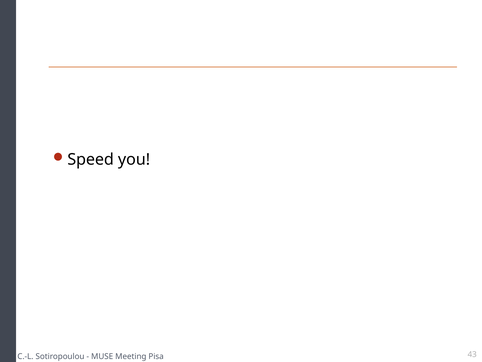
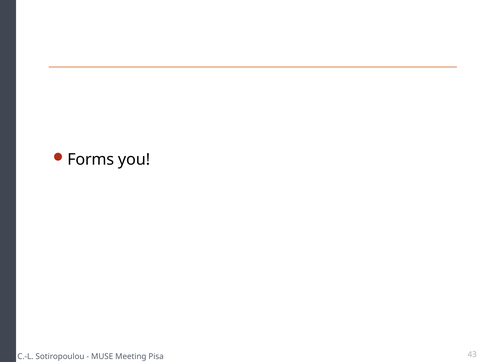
Speed: Speed -> Forms
